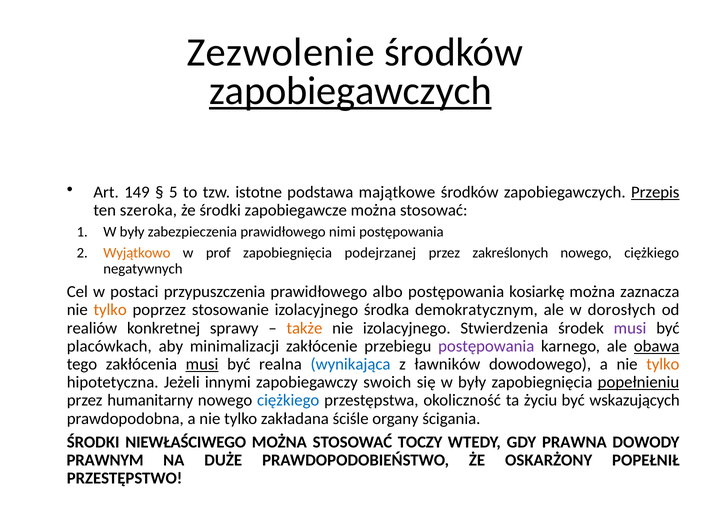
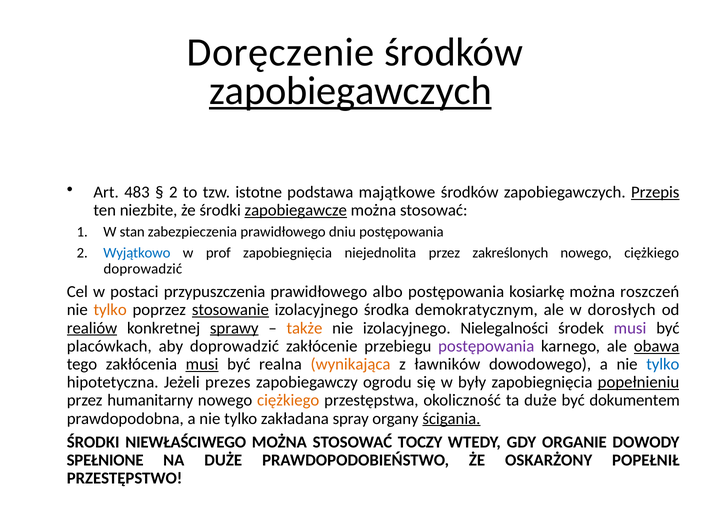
Zezwolenie: Zezwolenie -> Doręczenie
149: 149 -> 483
5 at (173, 192): 5 -> 2
szeroka: szeroka -> niezbite
zapobiegawcze underline: none -> present
1 W były: były -> stan
nimi: nimi -> dniu
Wyjątkowo colour: orange -> blue
podejrzanej: podejrzanej -> niejednolita
negatywnych at (143, 269): negatywnych -> doprowadzić
zaznacza: zaznacza -> roszczeń
stosowanie underline: none -> present
realiów underline: none -> present
sprawy underline: none -> present
Stwierdzenia: Stwierdzenia -> Nielegalności
aby minimalizacji: minimalizacji -> doprowadzić
wynikająca colour: blue -> orange
tylko at (663, 365) colour: orange -> blue
innymi: innymi -> prezes
swoich: swoich -> ogrodu
ciężkiego at (288, 401) colour: blue -> orange
ta życiu: życiu -> duże
wskazujących: wskazujących -> dokumentem
ściśle: ściśle -> spray
ścigania underline: none -> present
PRAWNA: PRAWNA -> ORGANIE
PRAWNYM: PRAWNYM -> SPEŁNIONE
